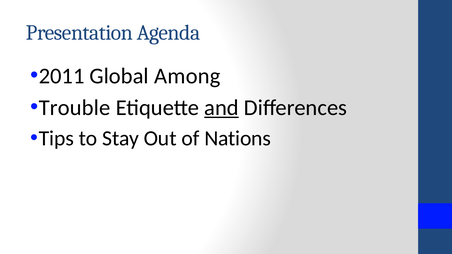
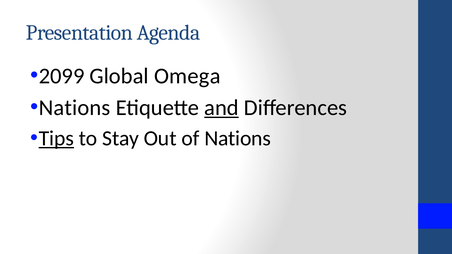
2011: 2011 -> 2099
Among: Among -> Omega
Trouble at (75, 108): Trouble -> Nations
Tips underline: none -> present
